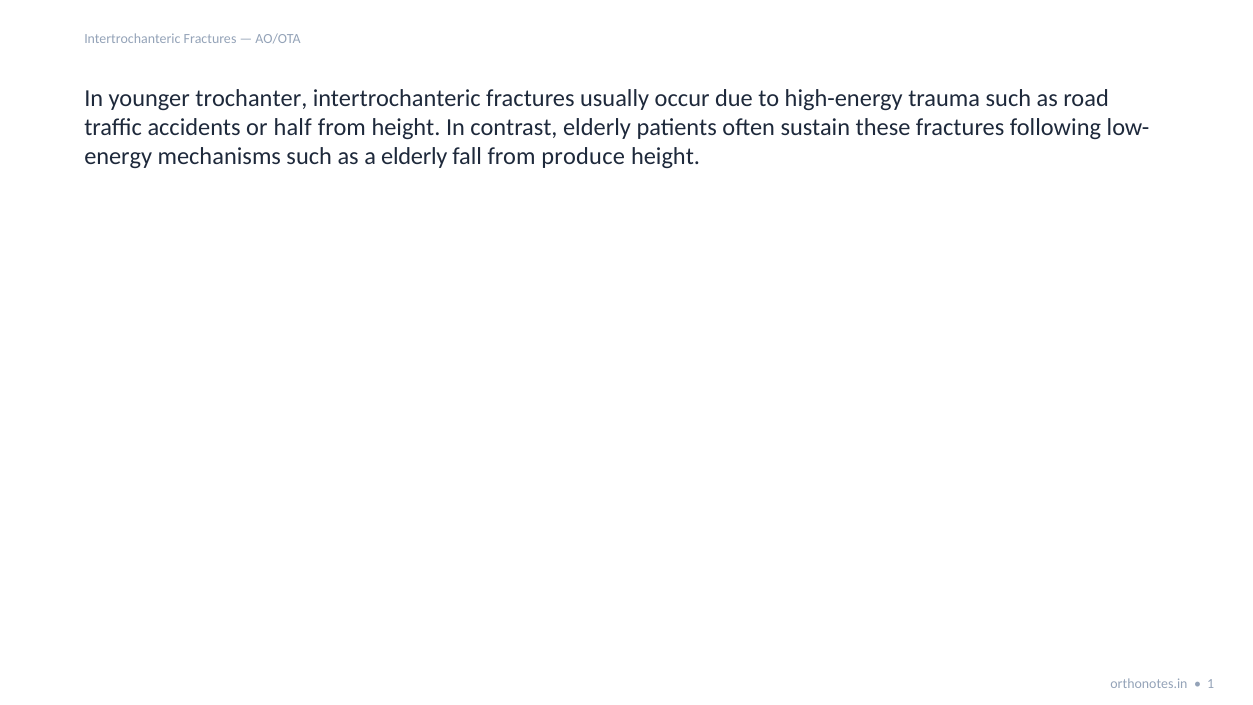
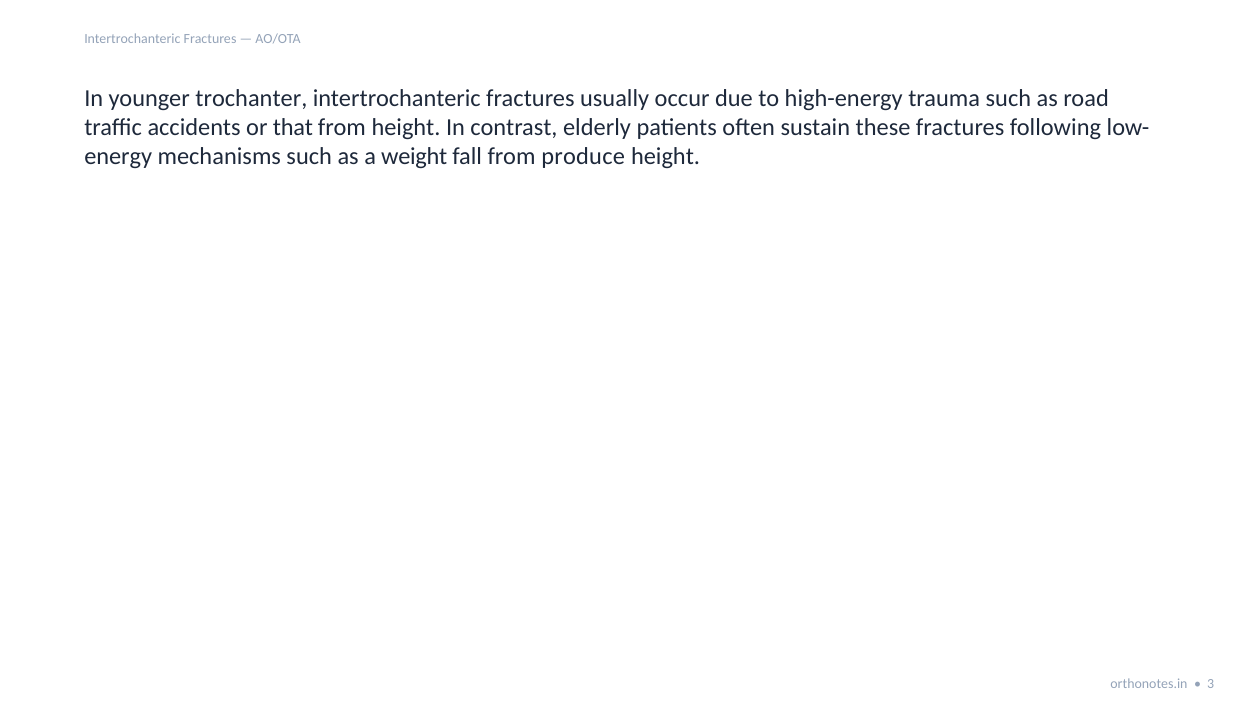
half: half -> that
a elderly: elderly -> weight
1: 1 -> 3
